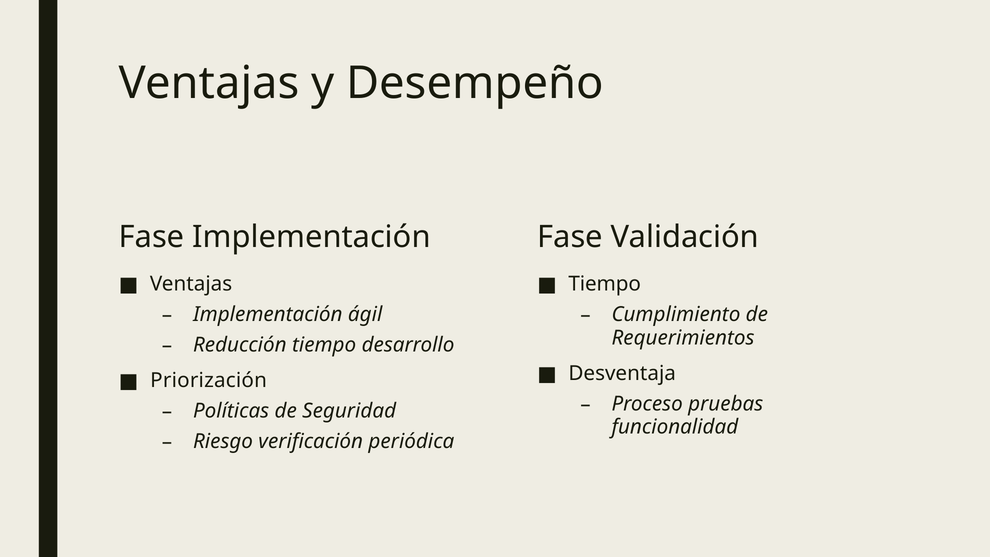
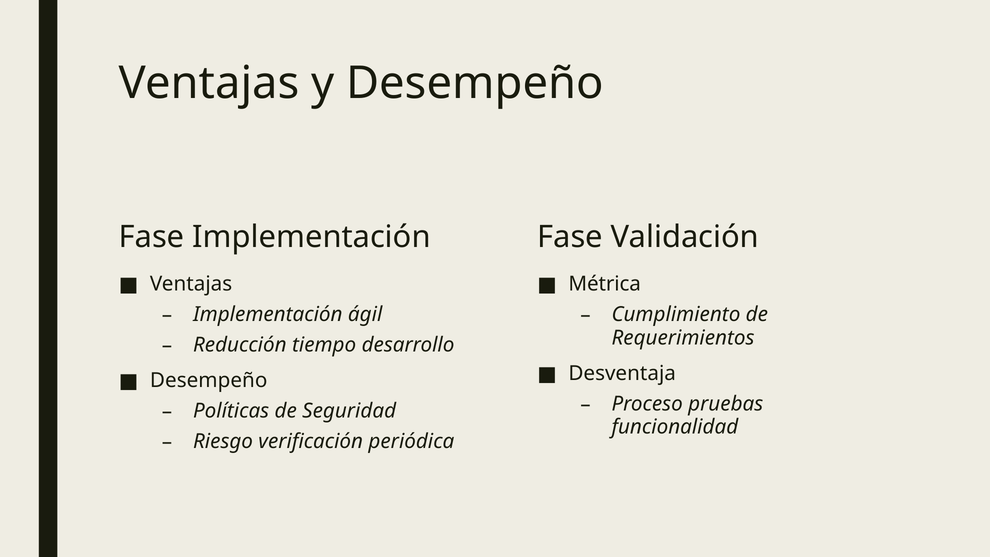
Tiempo at (605, 284): Tiempo -> Métrica
Priorización at (209, 381): Priorización -> Desempeño
